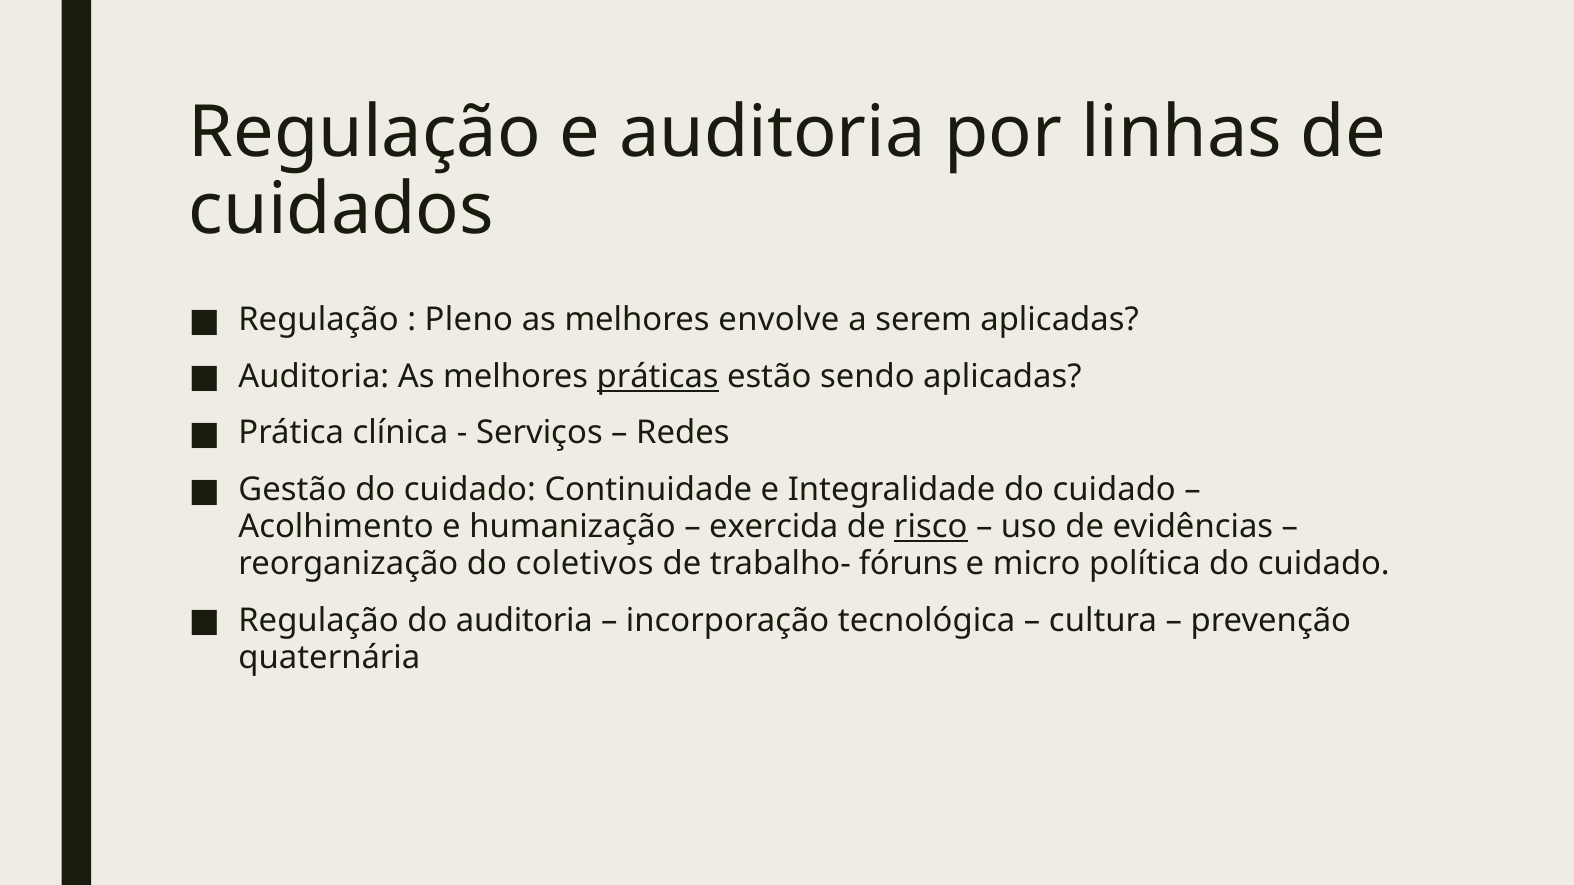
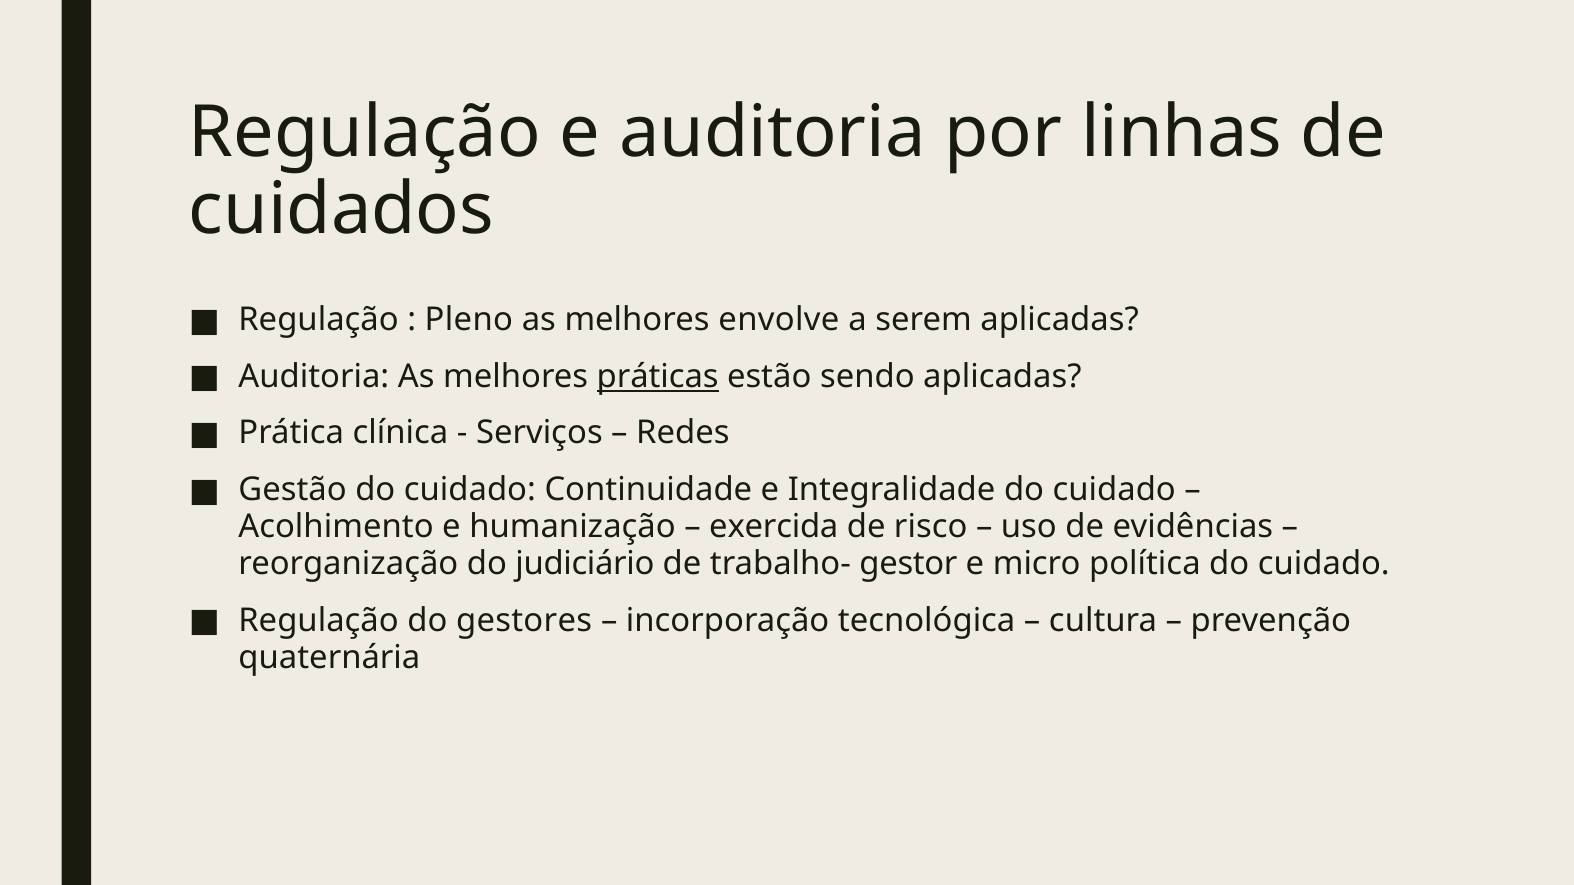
risco underline: present -> none
coletivos: coletivos -> judiciário
fóruns: fóruns -> gestor
do auditoria: auditoria -> gestores
